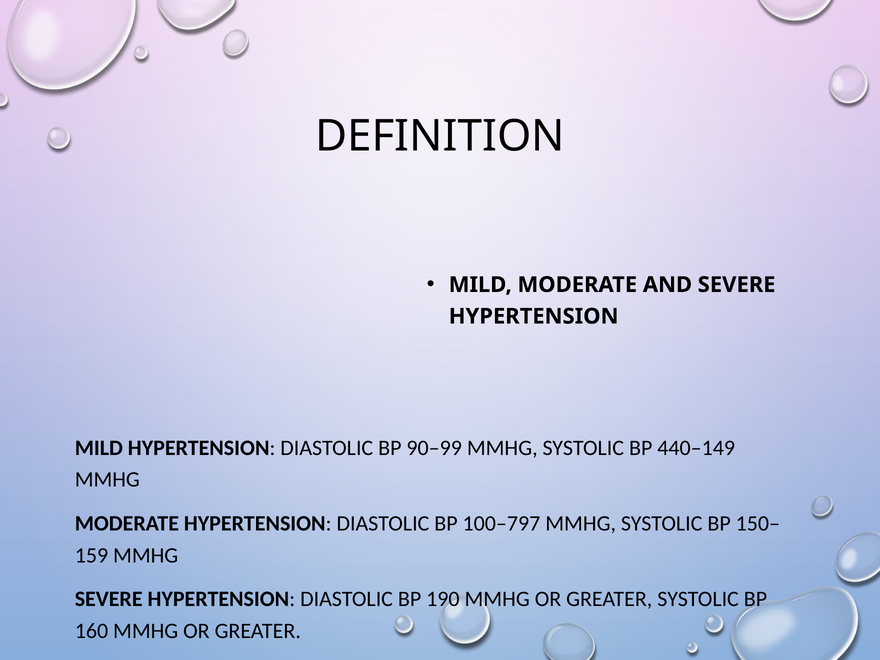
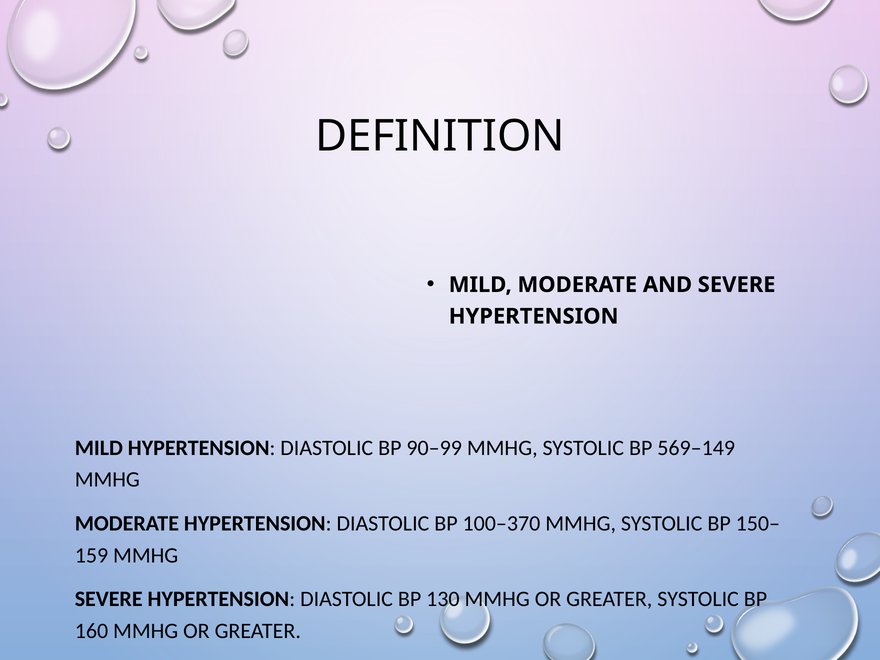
440–149: 440–149 -> 569–149
100–797: 100–797 -> 100–370
190: 190 -> 130
